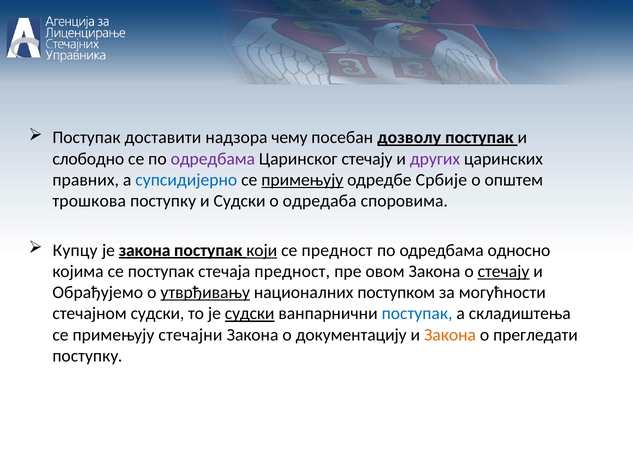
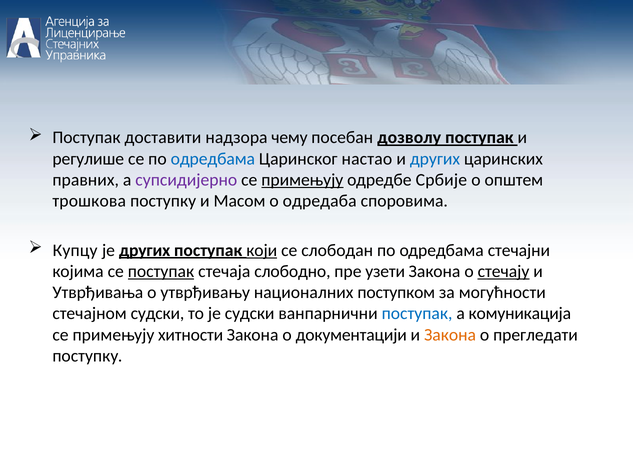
слободно: слободно -> регулише
одредбама at (213, 159) colour: purple -> blue
Царинског стечају: стечају -> настао
других at (435, 159) colour: purple -> blue
супсидијерно colour: blue -> purple
и Судски: Судски -> Масом
је закона: закона -> других
се предност: предност -> слободан
односно: односно -> стечајни
поступак at (161, 271) underline: none -> present
стечаја предност: предност -> слободно
овом: овом -> узети
Обрађујемо: Обрађујемо -> Утврђивања
утврђивању underline: present -> none
судски at (250, 314) underline: present -> none
складиштења: складиштења -> комуникација
стечајни: стечајни -> хитности
документацију: документацију -> документацији
